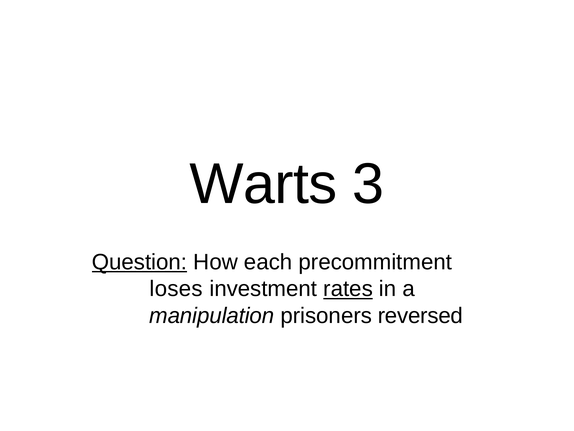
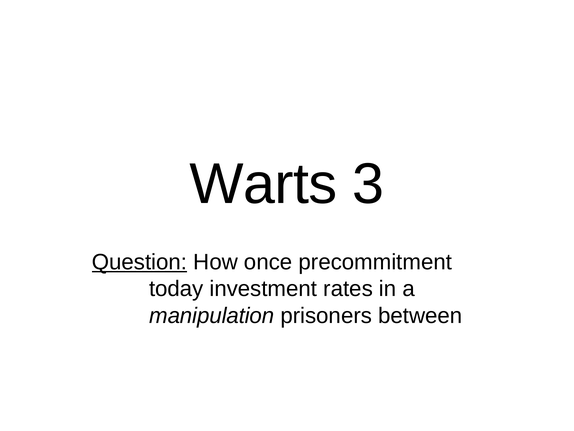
each: each -> once
loses: loses -> today
rates underline: present -> none
reversed: reversed -> between
